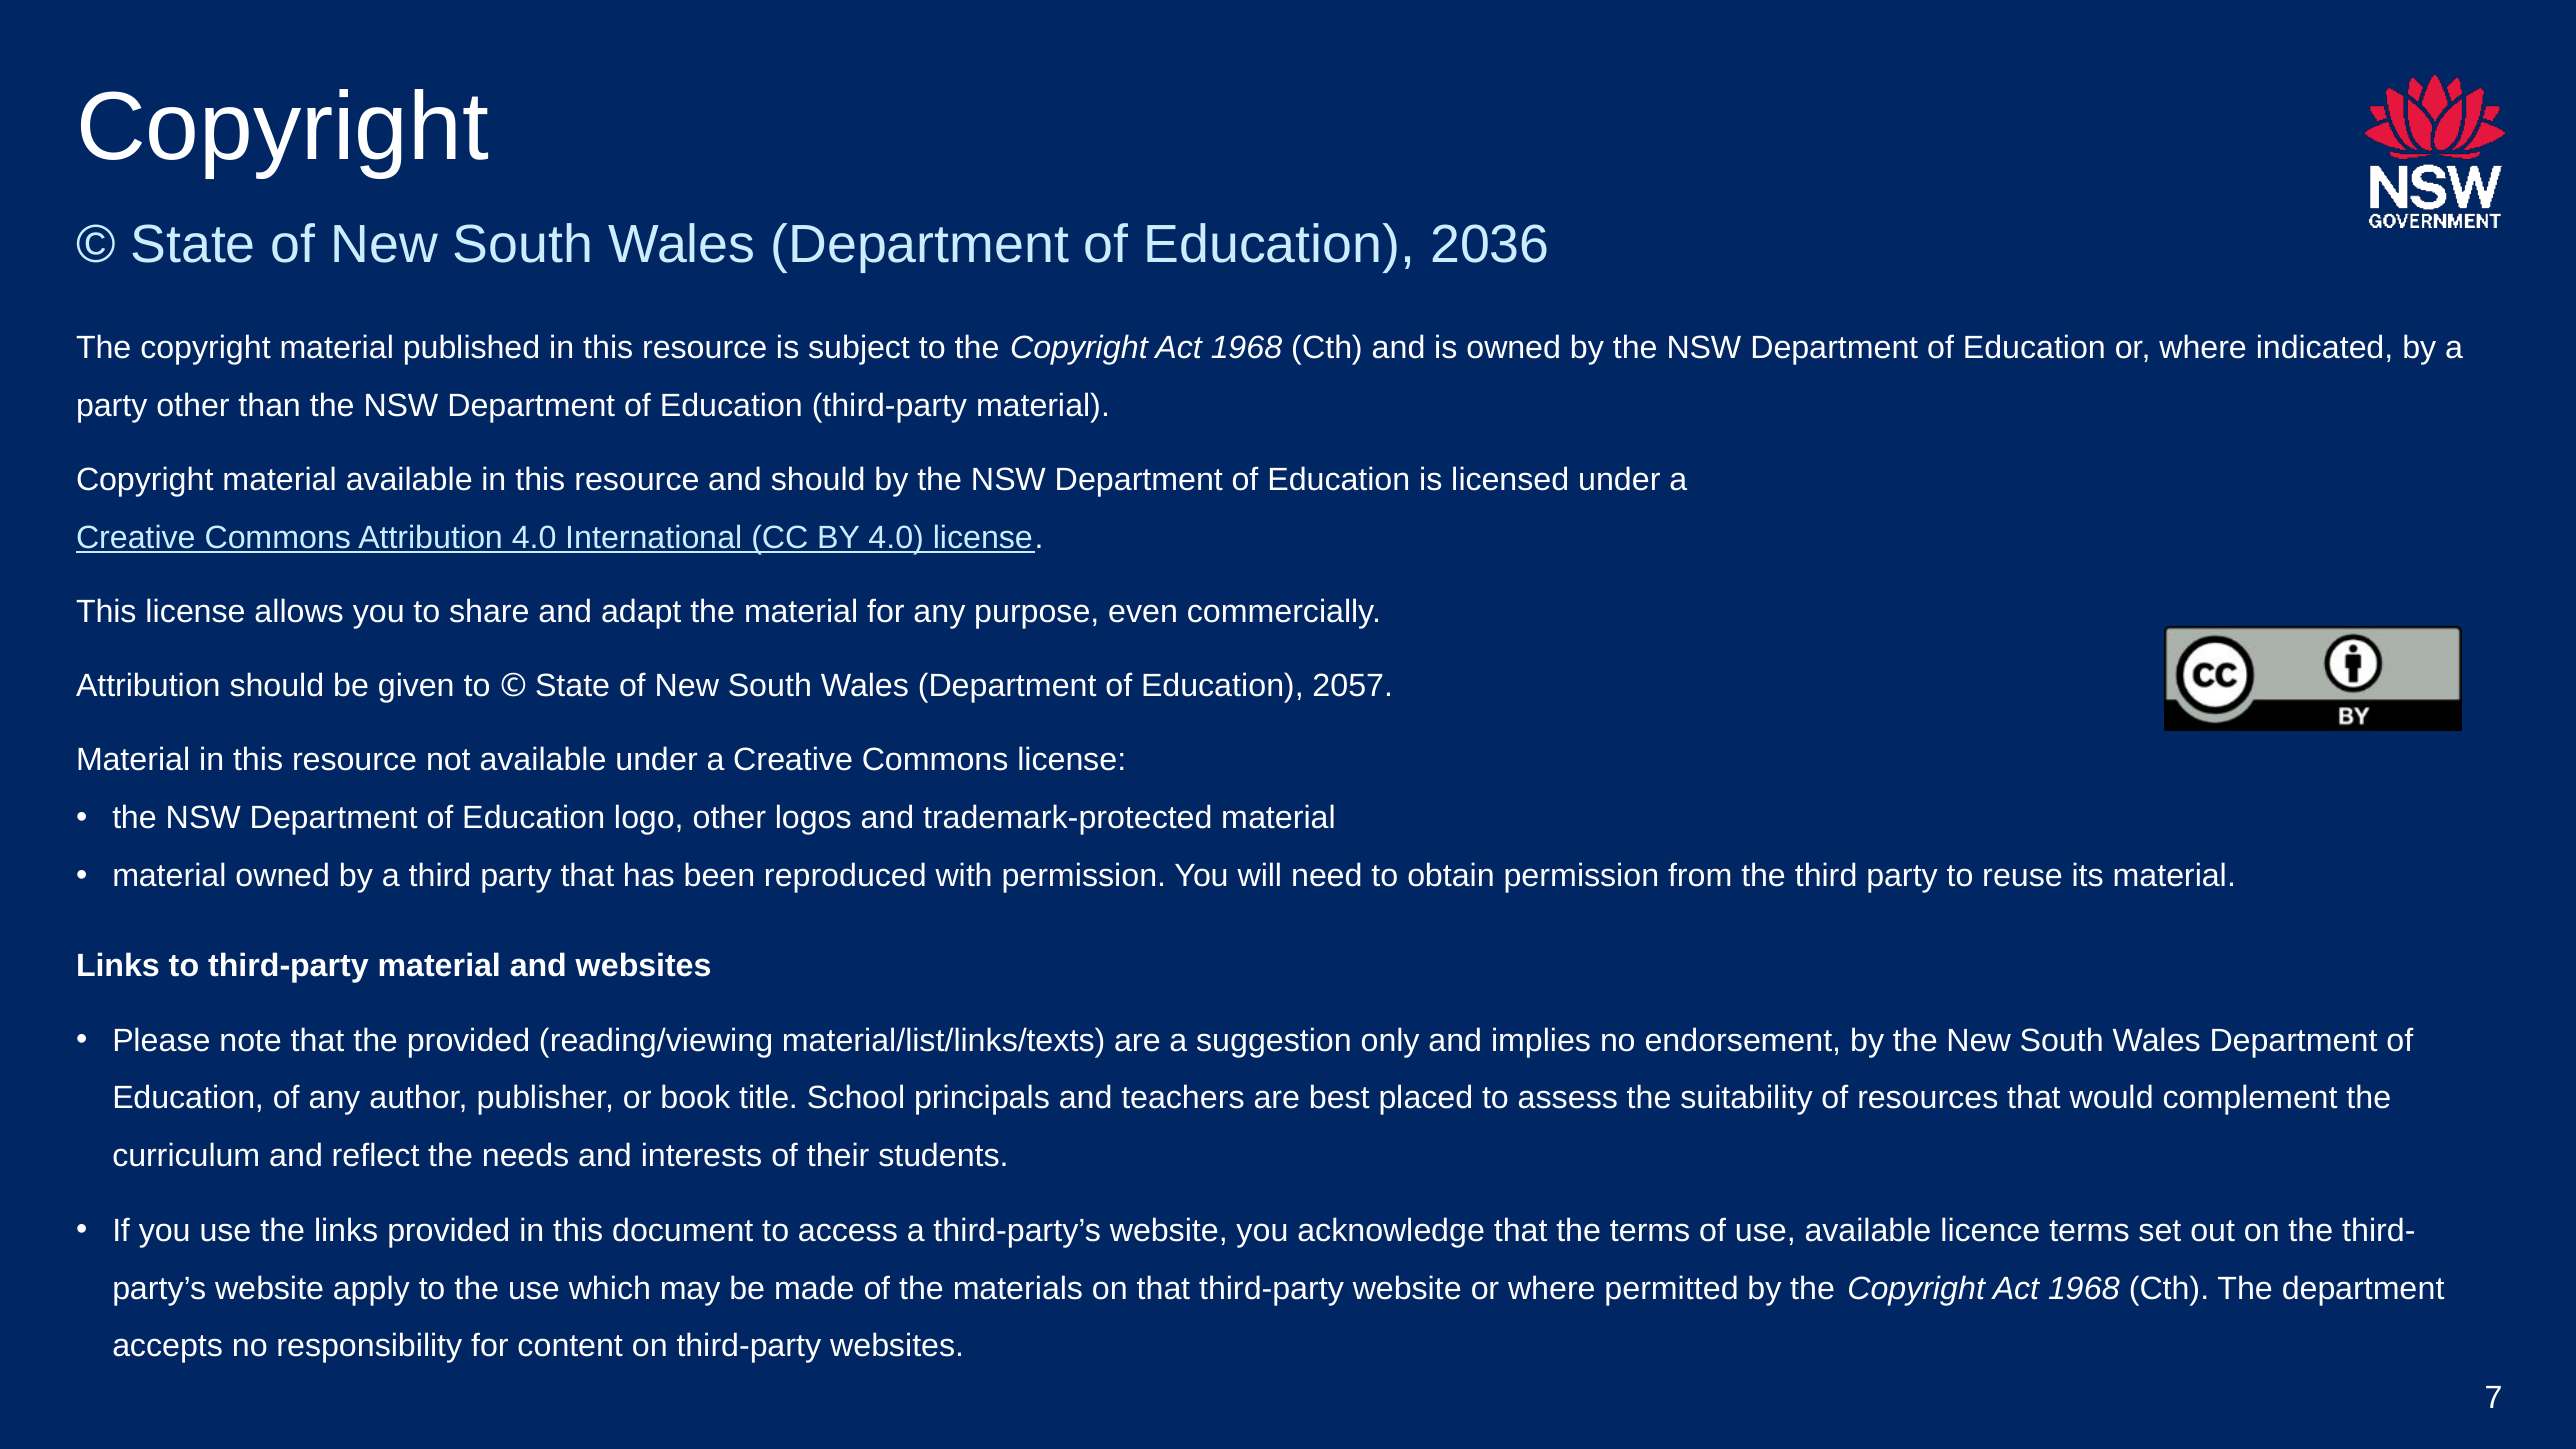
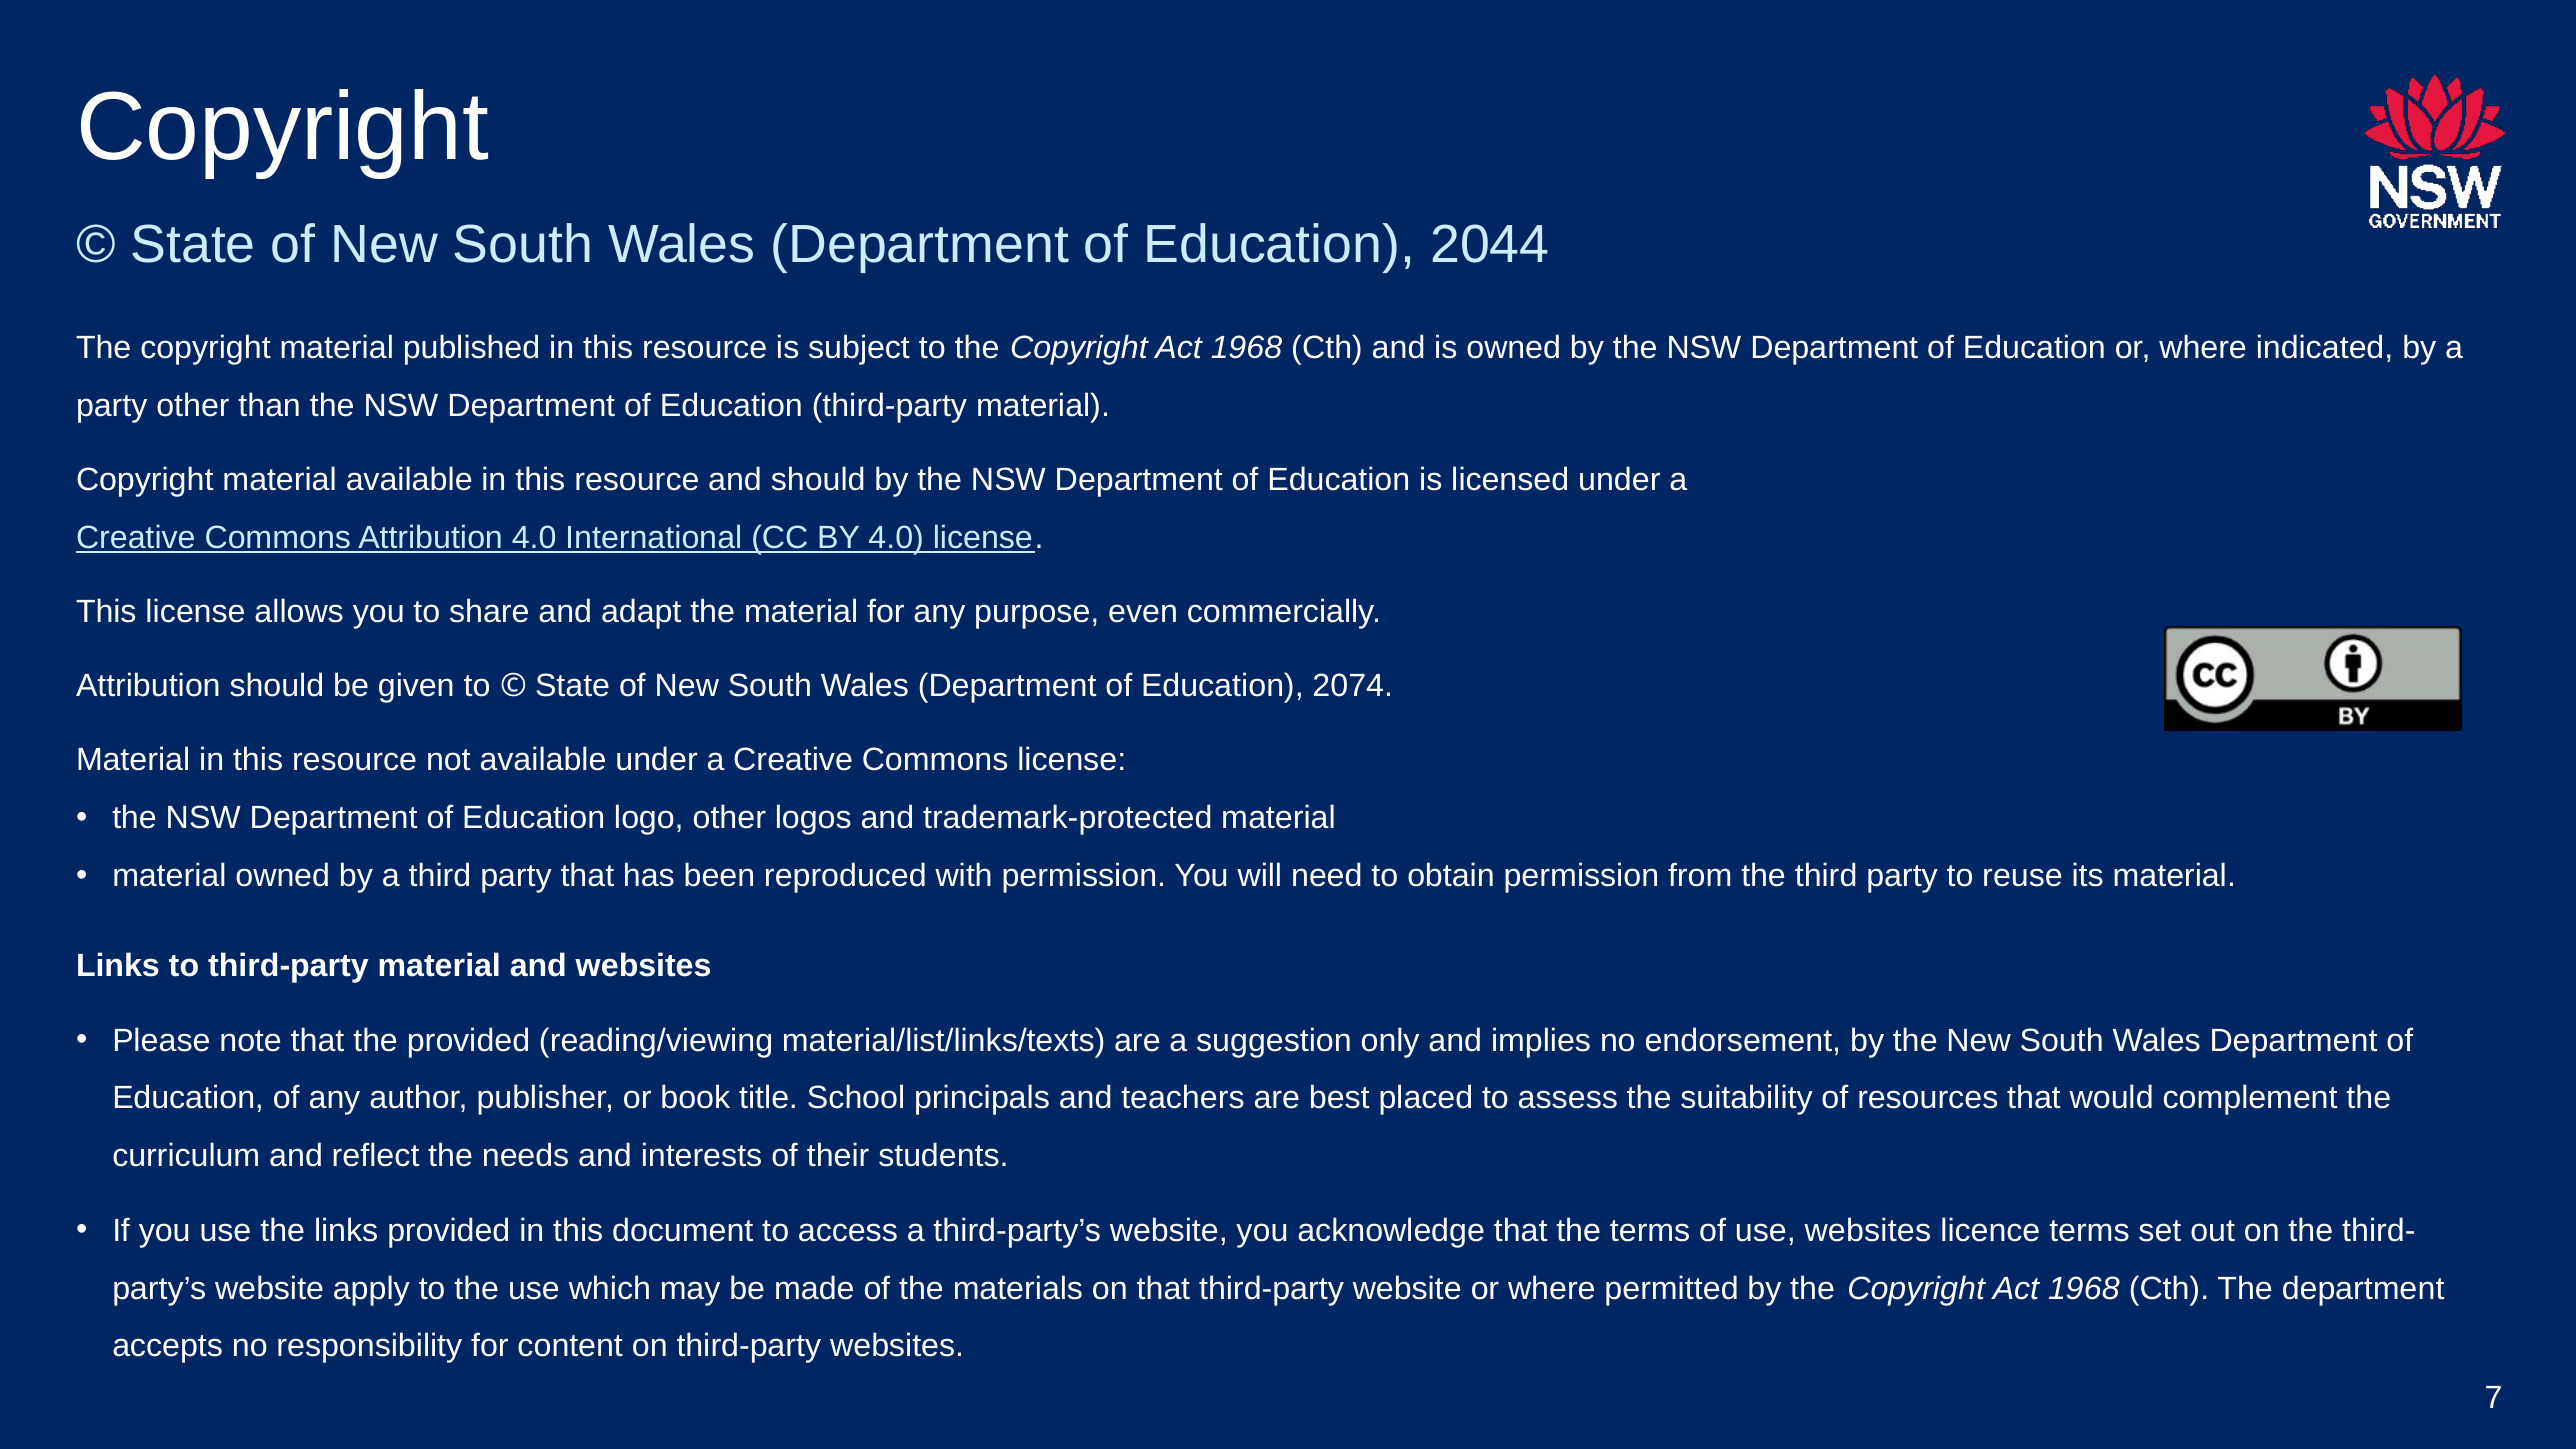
2036: 2036 -> 2044
2057: 2057 -> 2074
use available: available -> websites
